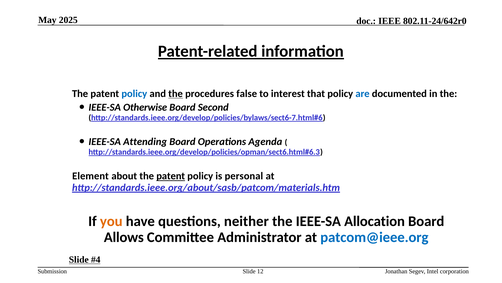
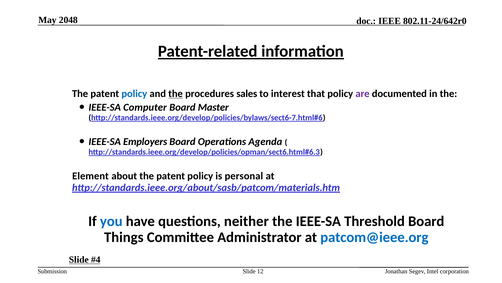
2025: 2025 -> 2048
false: false -> sales
are colour: blue -> purple
Otherwise: Otherwise -> Computer
Second: Second -> Master
Attending: Attending -> Employers
patent at (171, 176) underline: present -> none
you colour: orange -> blue
Allocation: Allocation -> Threshold
Allows: Allows -> Things
